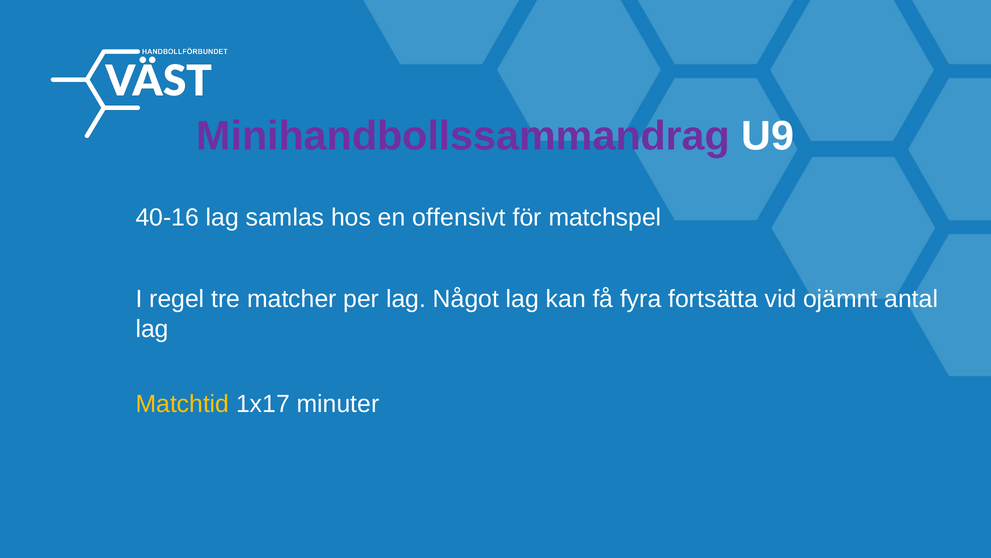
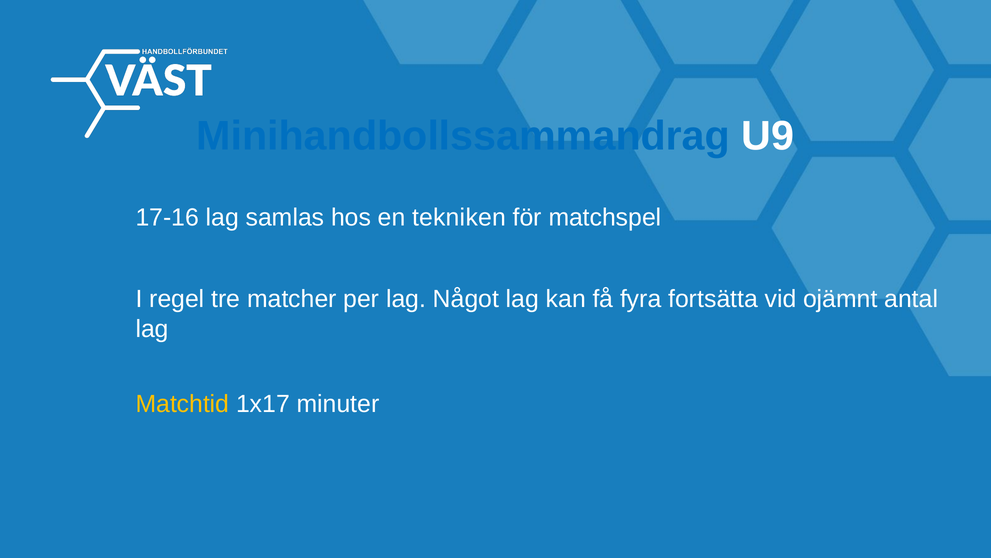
Minihandbollssammandrag colour: purple -> blue
40-16: 40-16 -> 17-16
offensivt: offensivt -> tekniken
